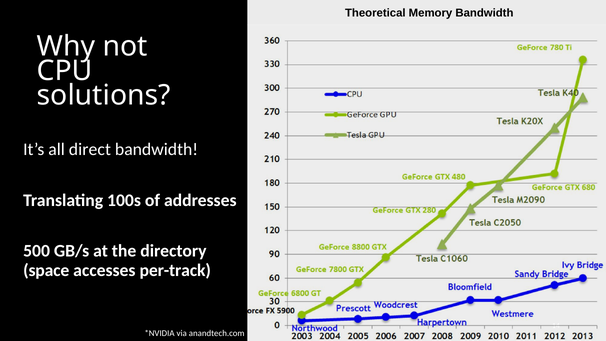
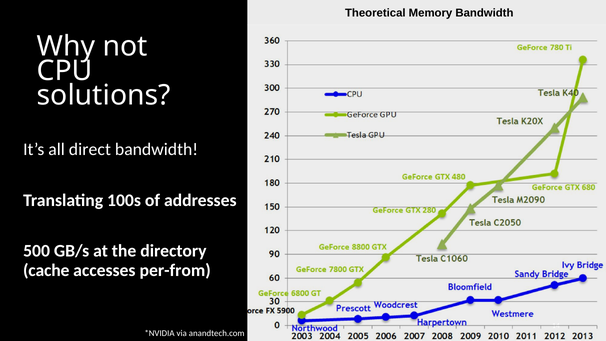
space: space -> cache
per-track: per-track -> per-from
